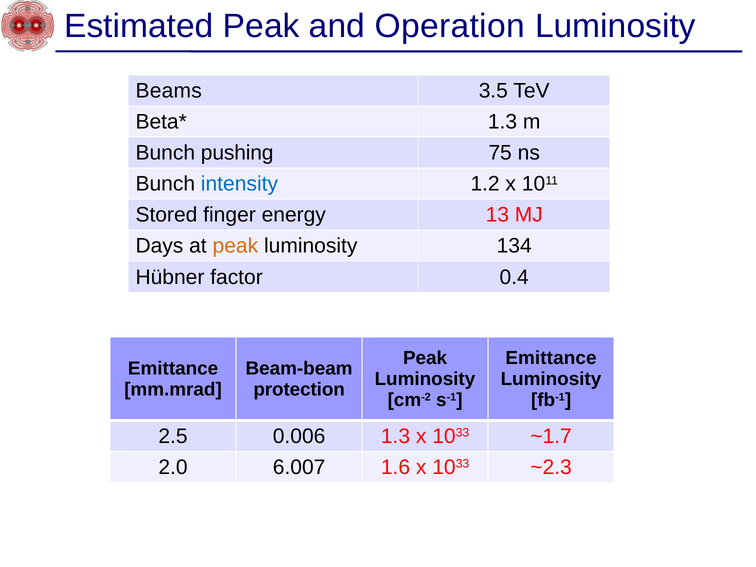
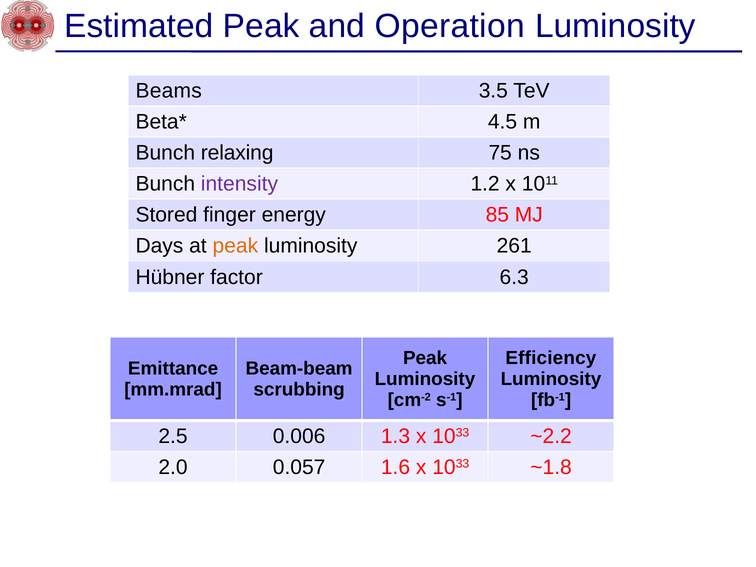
1.3 at (503, 122): 1.3 -> 4.5
pushing: pushing -> relaxing
intensity colour: blue -> purple
13: 13 -> 85
134: 134 -> 261
0.4: 0.4 -> 6.3
Emittance at (551, 358): Emittance -> Efficiency
protection: protection -> scrubbing
~1.7: ~1.7 -> ~2.2
6.007: 6.007 -> 0.057
~2.3: ~2.3 -> ~1.8
